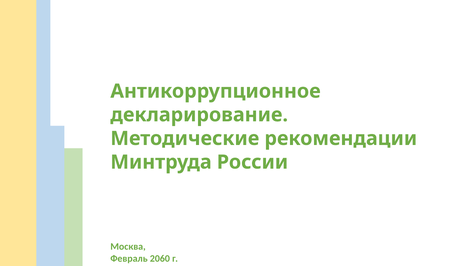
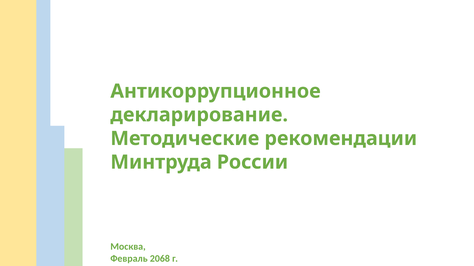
2060: 2060 -> 2068
